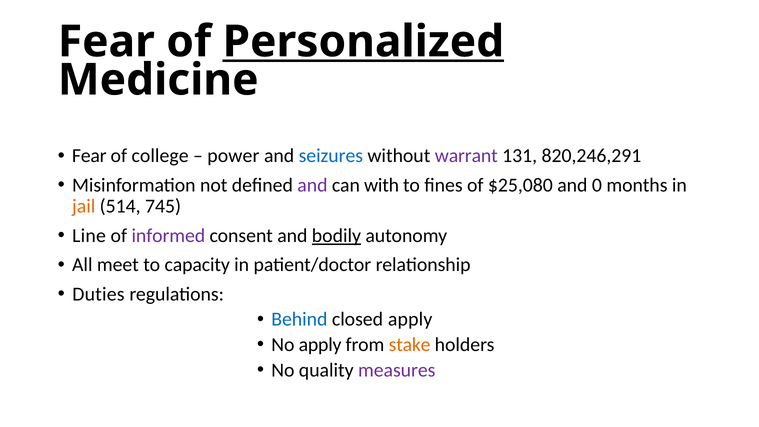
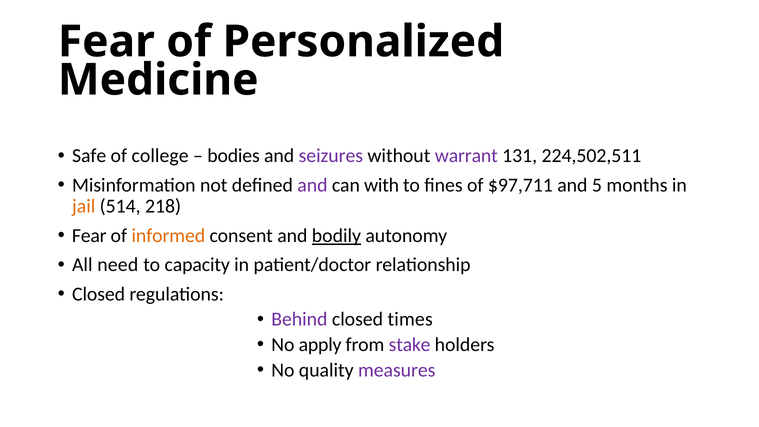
Personalized underline: present -> none
Fear at (89, 156): Fear -> Safe
power: power -> bodies
seizures colour: blue -> purple
820,246,291: 820,246,291 -> 224,502,511
$25,080: $25,080 -> $97,711
0: 0 -> 5
745: 745 -> 218
Line at (89, 236): Line -> Fear
informed colour: purple -> orange
meet: meet -> need
Duties at (98, 294): Duties -> Closed
Behind colour: blue -> purple
closed apply: apply -> times
stake colour: orange -> purple
